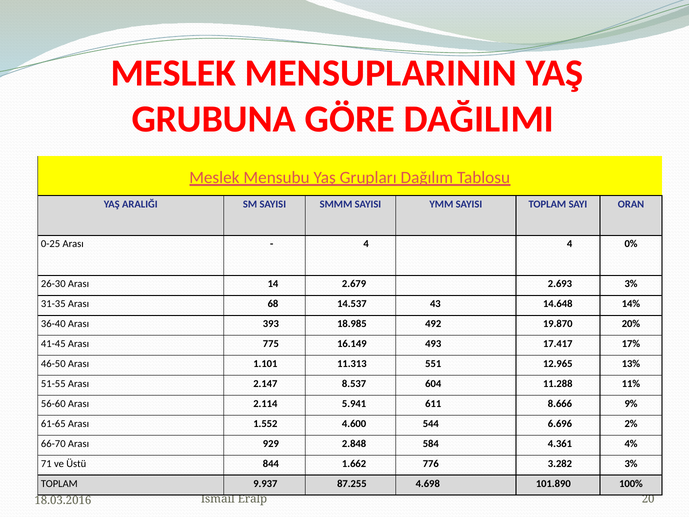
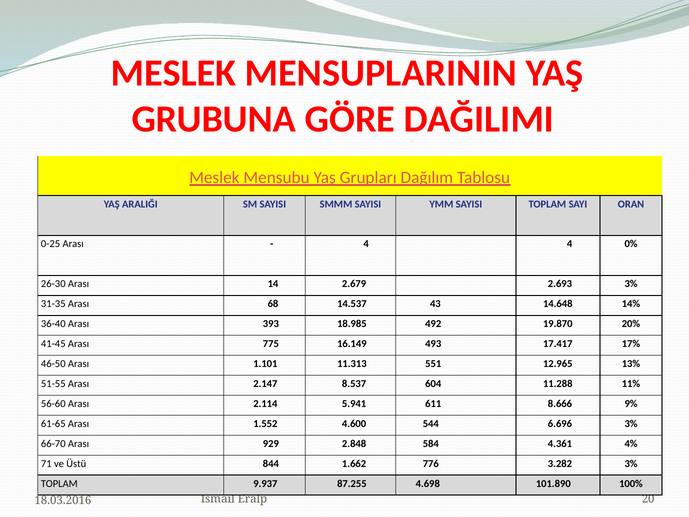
6.696 2%: 2% -> 3%
